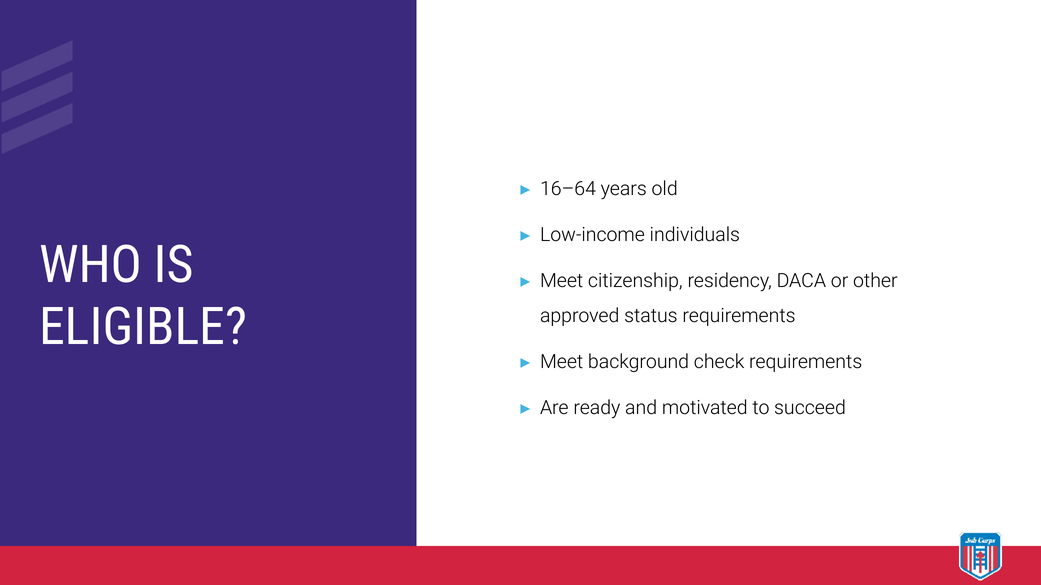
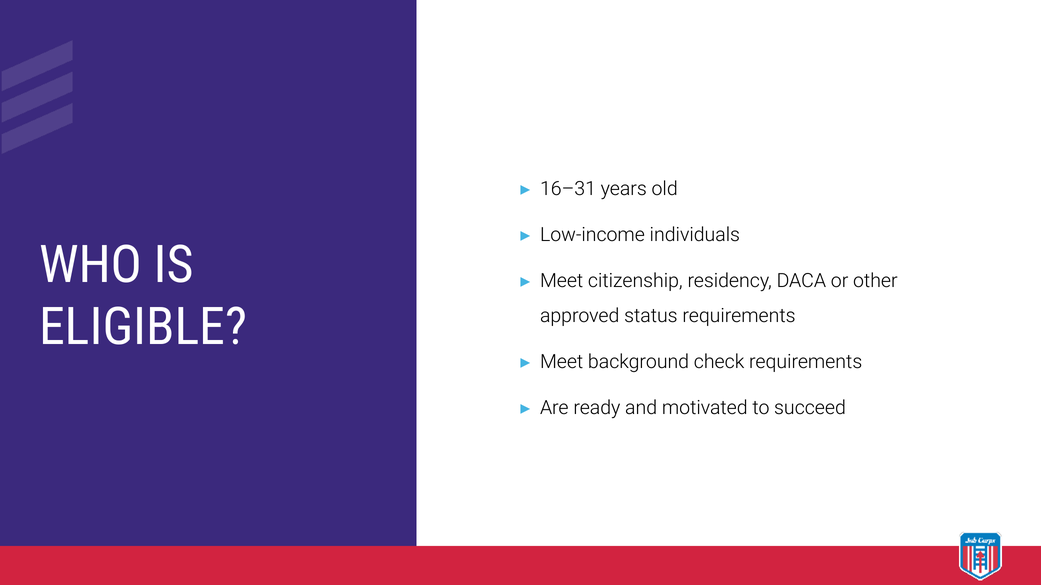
16–64: 16–64 -> 16–31
